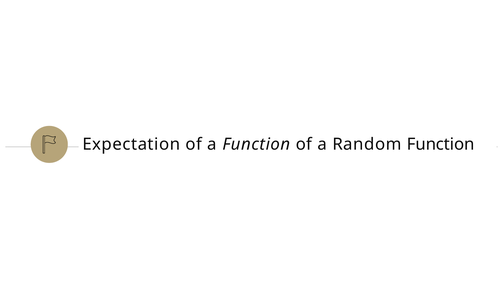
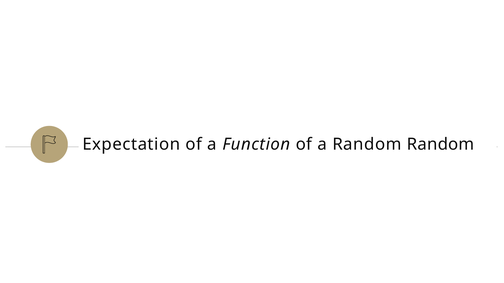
Random Function: Function -> Random
